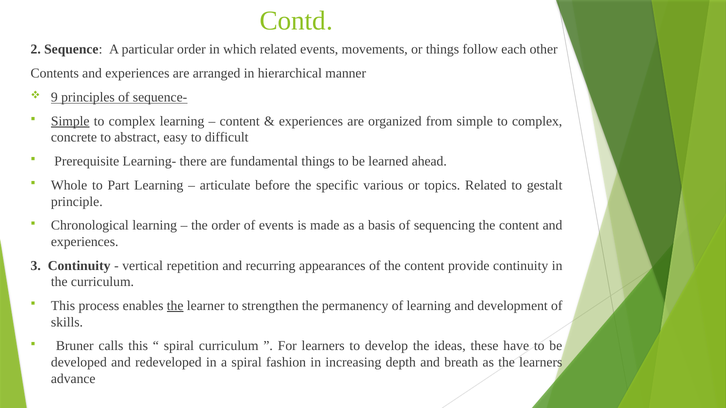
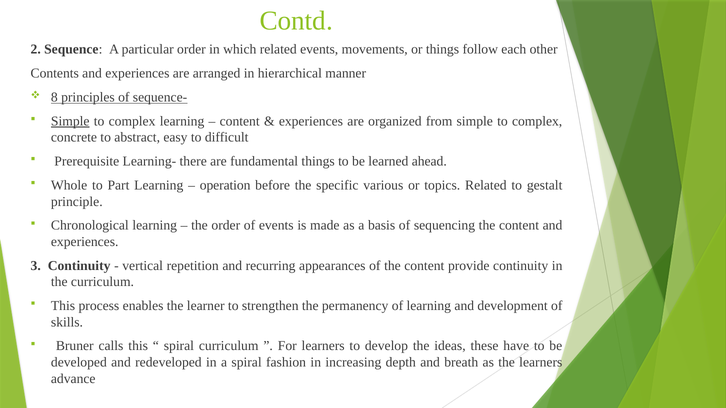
9: 9 -> 8
articulate: articulate -> operation
the at (175, 306) underline: present -> none
